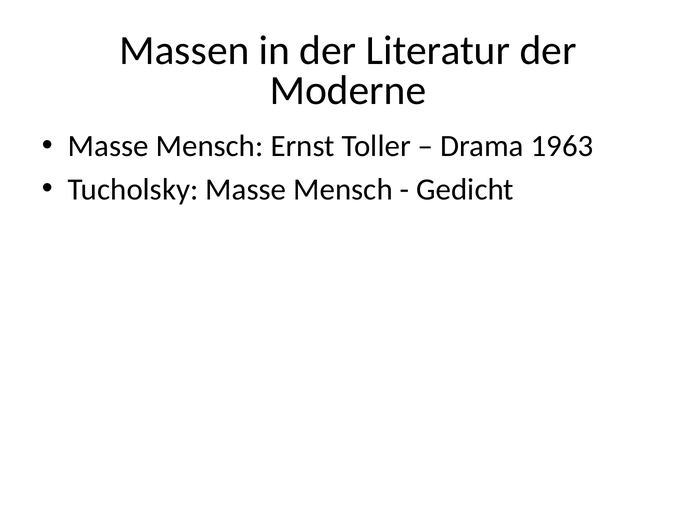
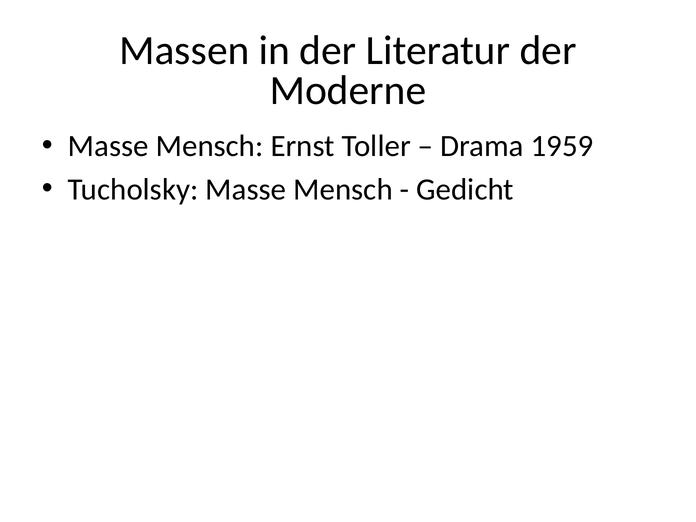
1963: 1963 -> 1959
